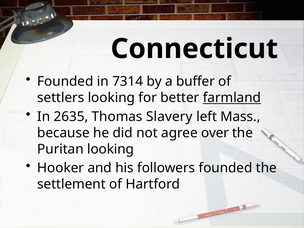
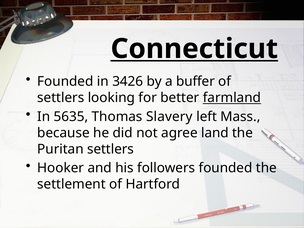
Connecticut underline: none -> present
7314: 7314 -> 3426
2635: 2635 -> 5635
over: over -> land
Puritan looking: looking -> settlers
